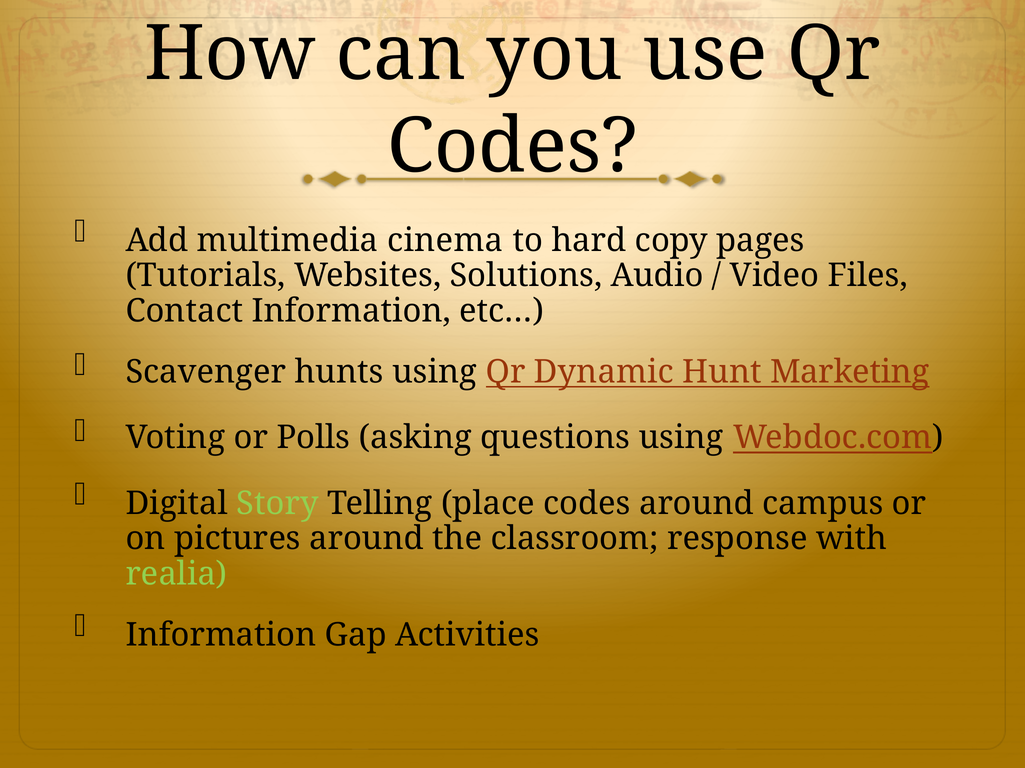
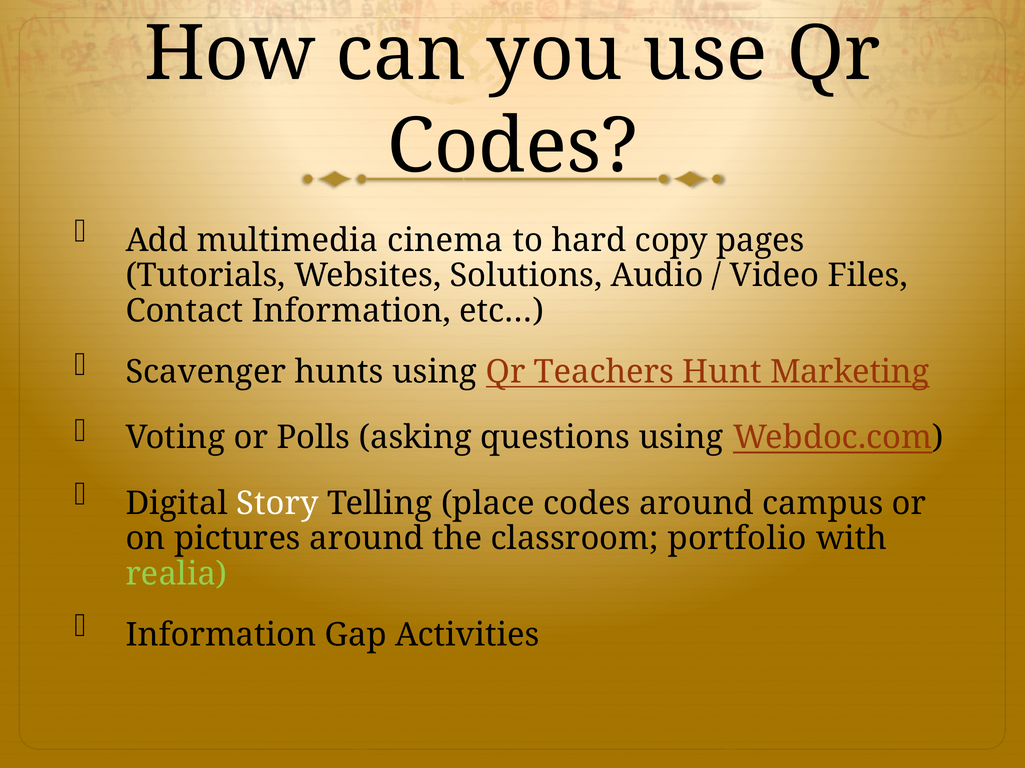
Dynamic: Dynamic -> Teachers
Story colour: light green -> white
response: response -> portfolio
